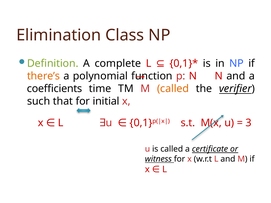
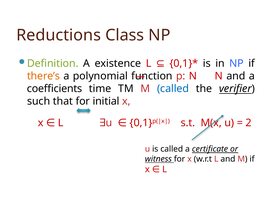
Elimination: Elimination -> Reductions
complete: complete -> existence
called at (173, 89) colour: orange -> blue
3: 3 -> 2
